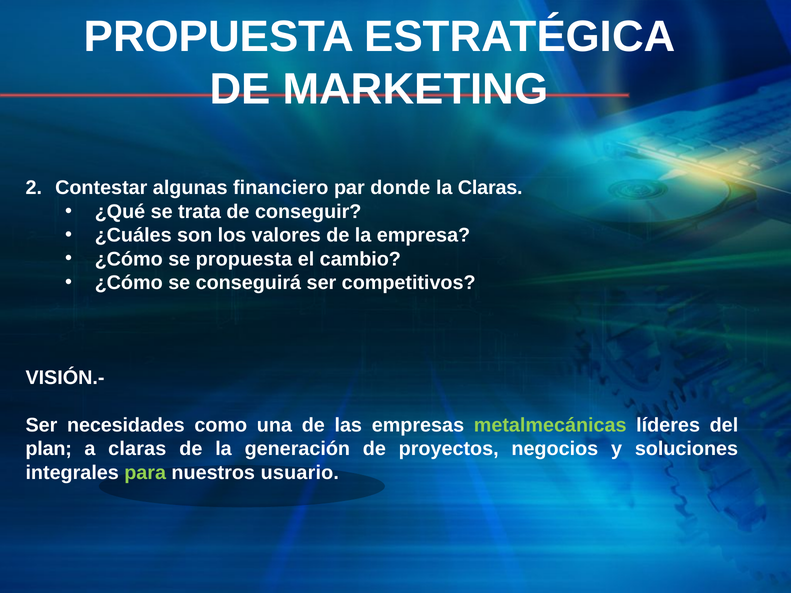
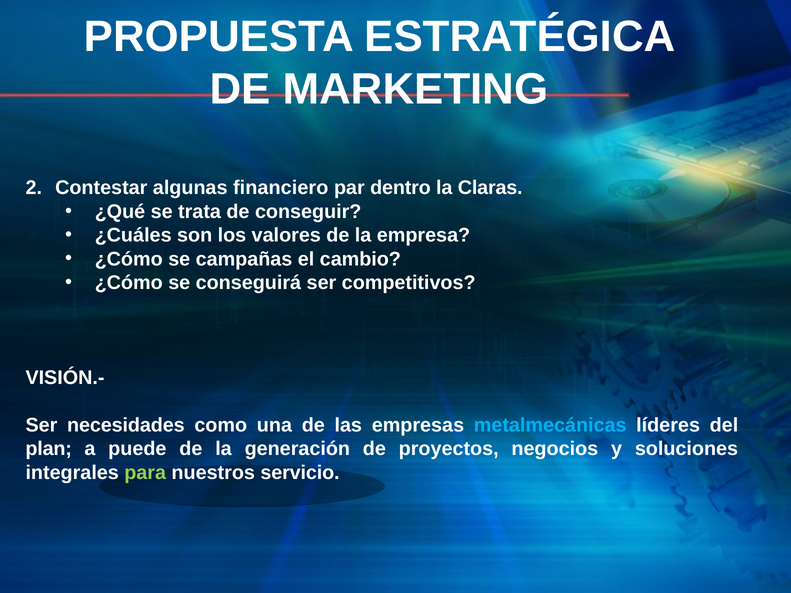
donde: donde -> dentro
se propuesta: propuesta -> campañas
metalmecánicas colour: light green -> light blue
a claras: claras -> puede
usuario: usuario -> servicio
